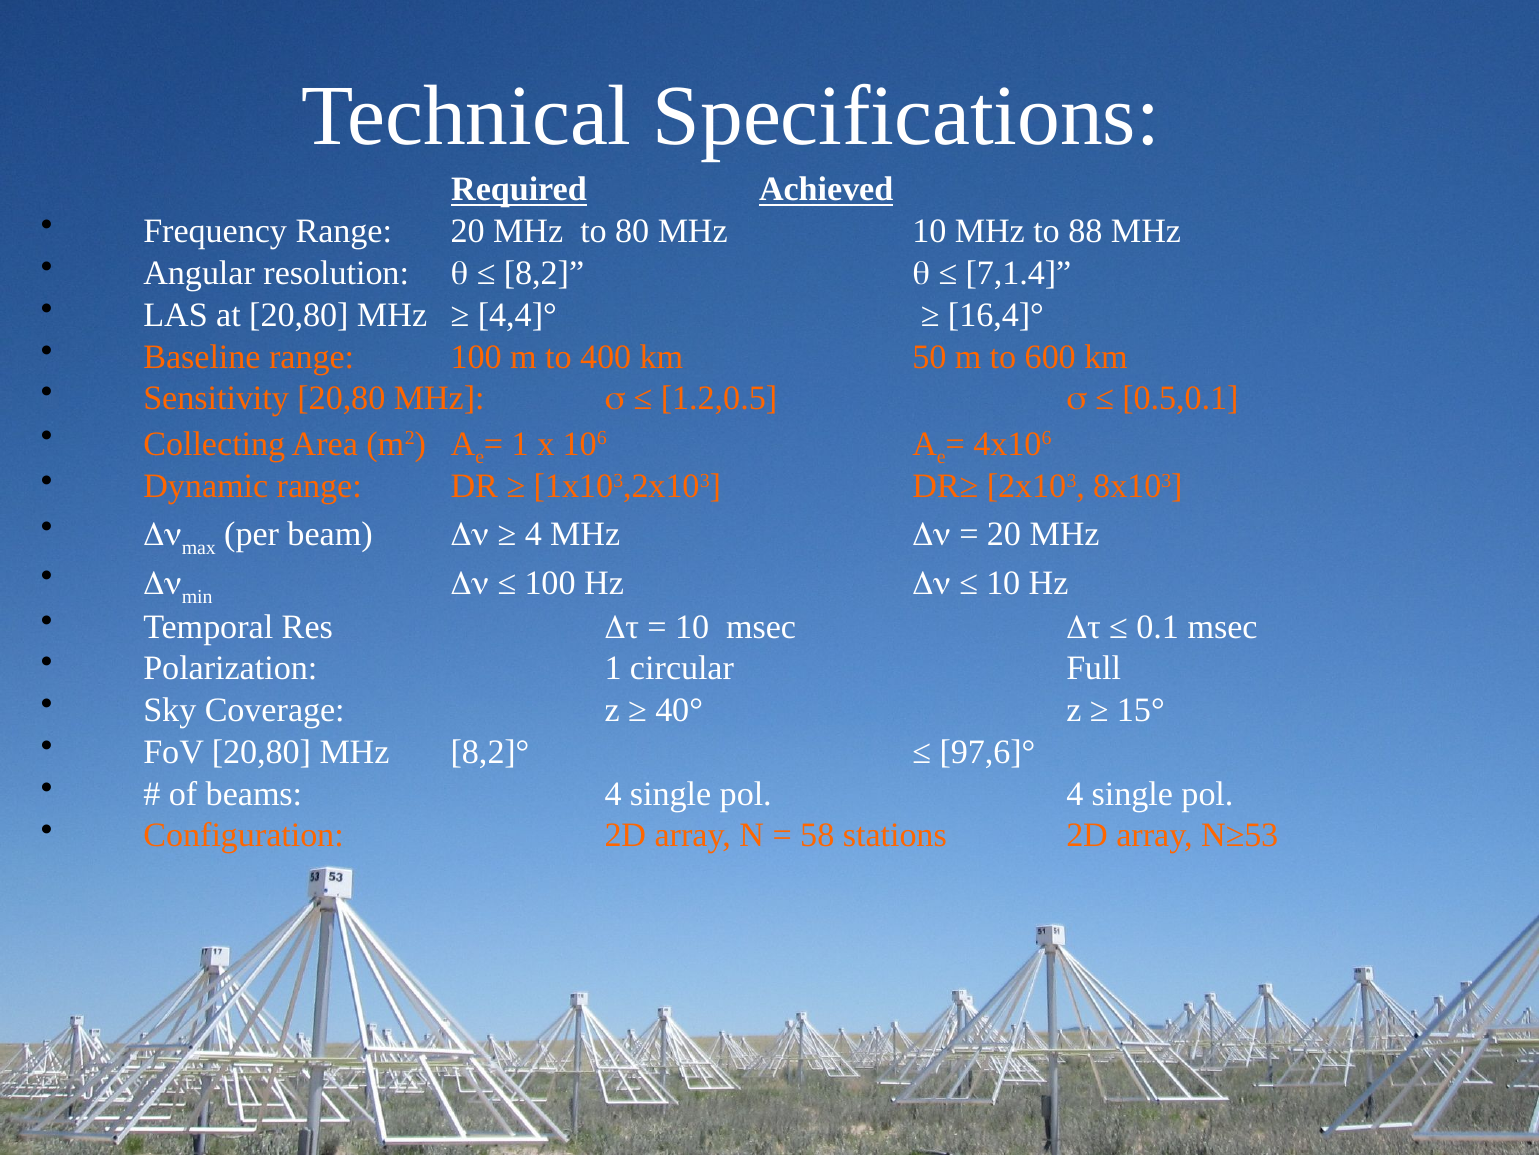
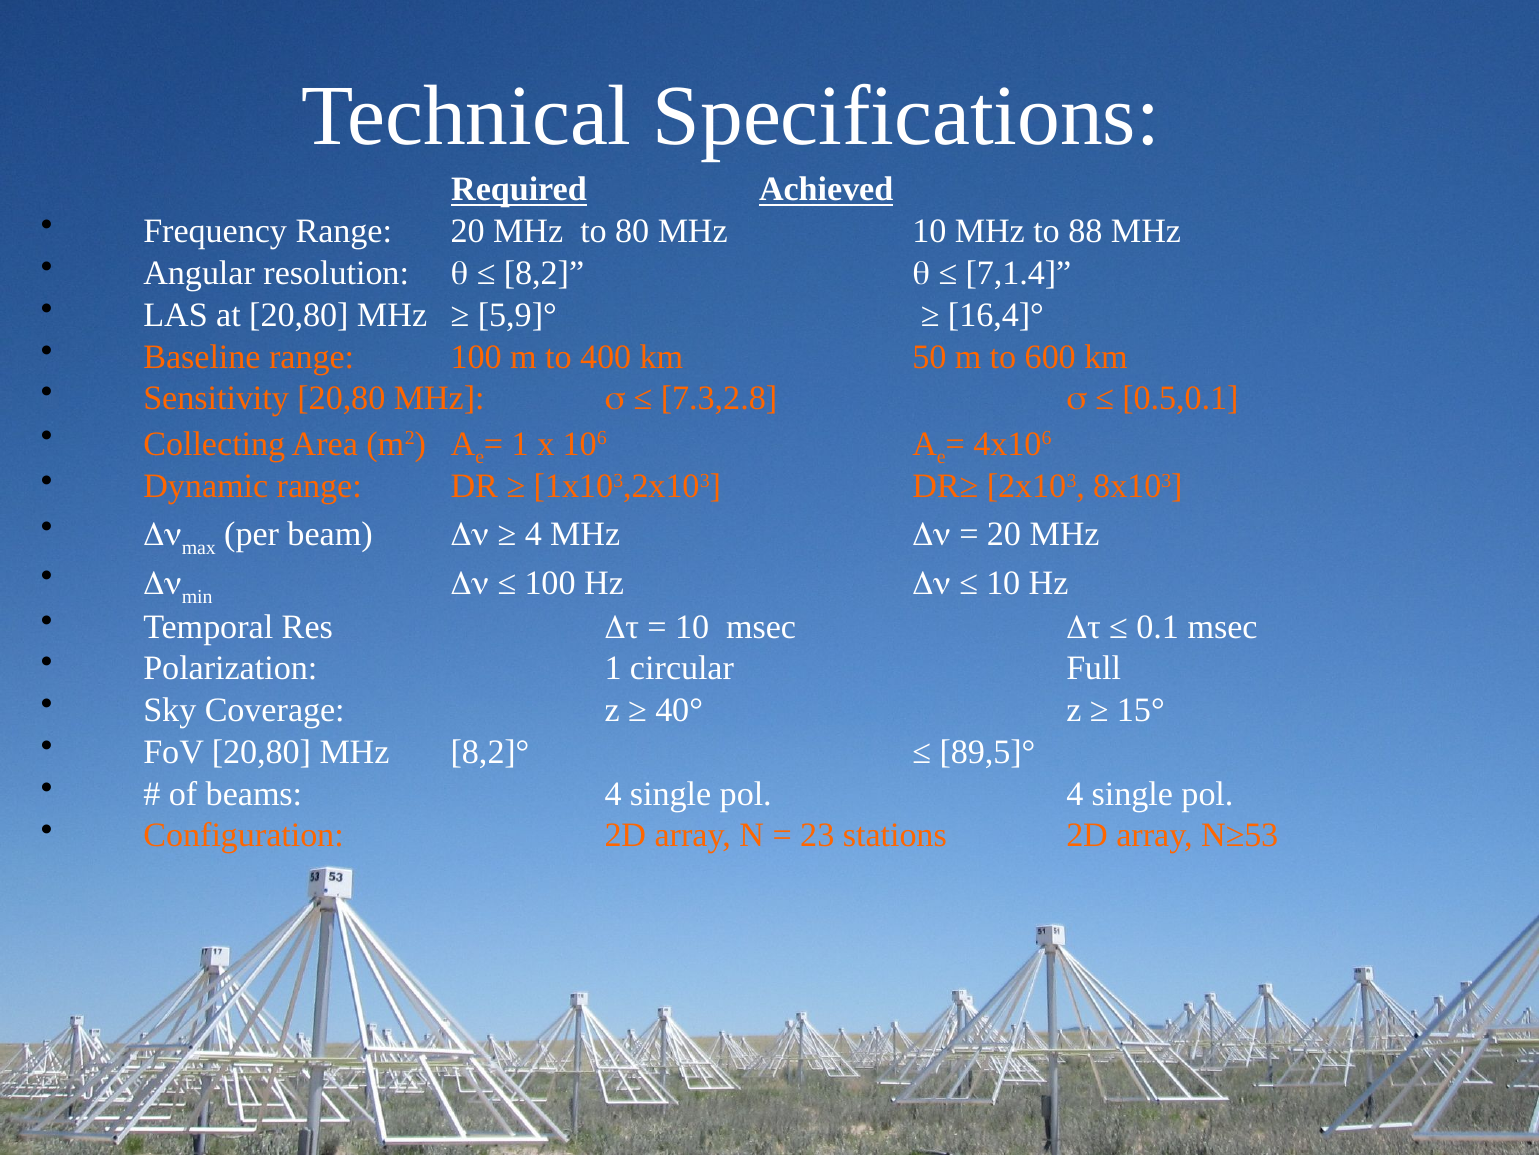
4,4]°: 4,4]° -> 5,9]°
1.2,0.5: 1.2,0.5 -> 7.3,2.8
97,6]°: 97,6]° -> 89,5]°
58: 58 -> 23
